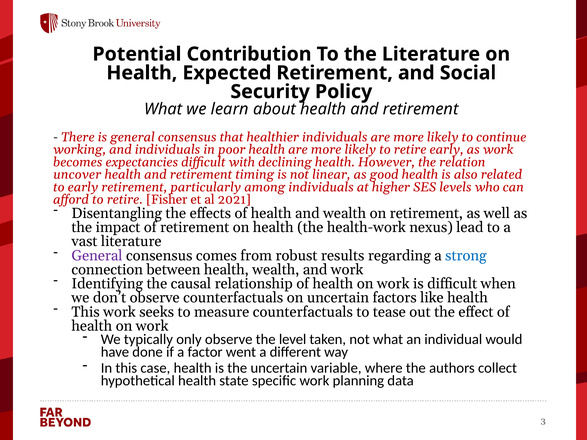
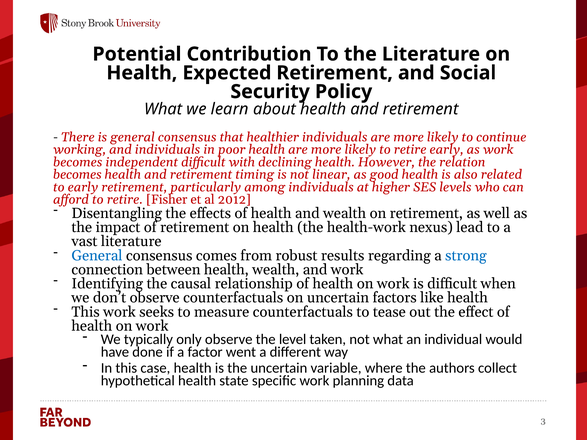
expectancies: expectancies -> independent
uncover at (77, 175): uncover -> becomes
2021: 2021 -> 2012
General at (97, 256) colour: purple -> blue
